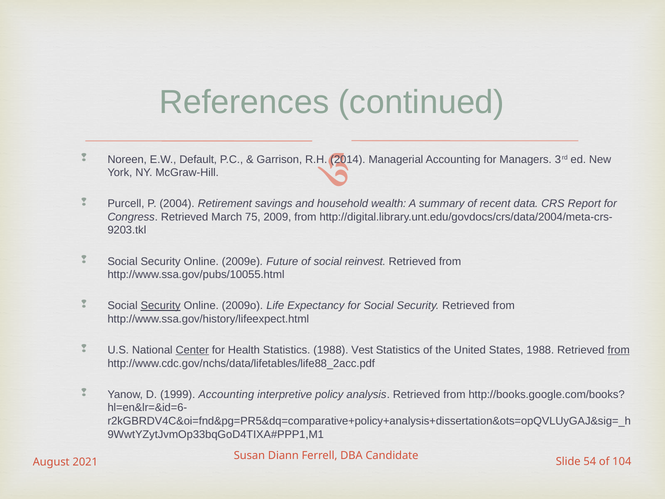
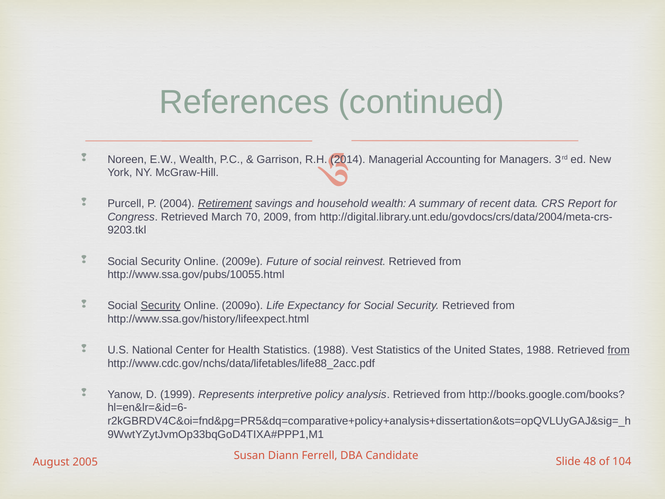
E.W Default: Default -> Wealth
Retirement underline: none -> present
75: 75 -> 70
Center underline: present -> none
1999 Accounting: Accounting -> Represents
54: 54 -> 48
2021: 2021 -> 2005
